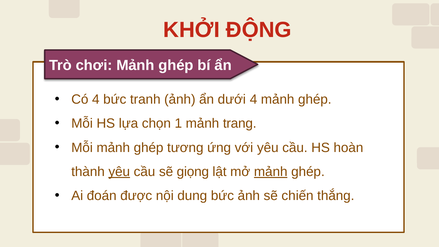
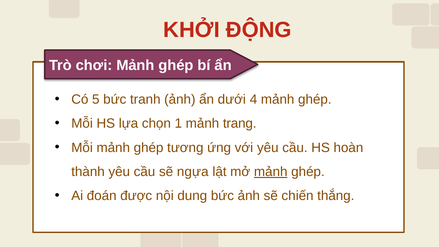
Có 4: 4 -> 5
yêu at (119, 172) underline: present -> none
giọng: giọng -> ngựa
